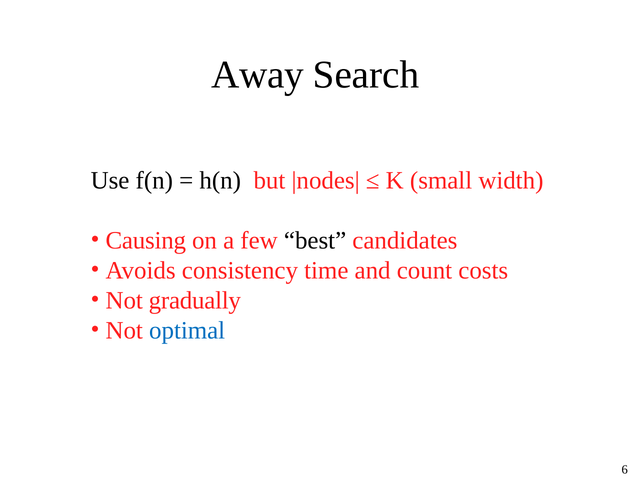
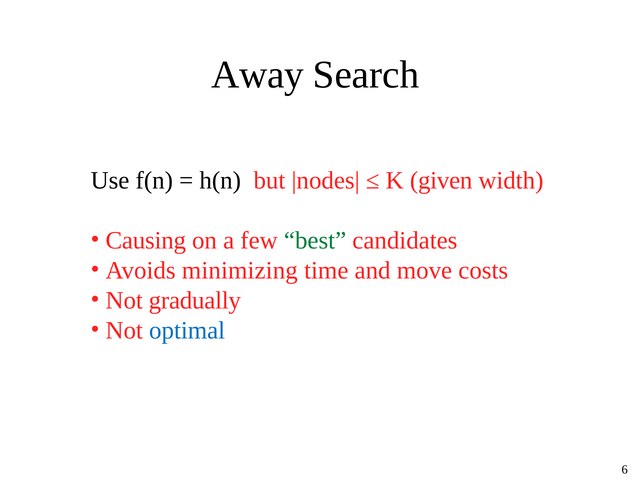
small: small -> given
best colour: black -> green
consistency: consistency -> minimizing
count: count -> move
